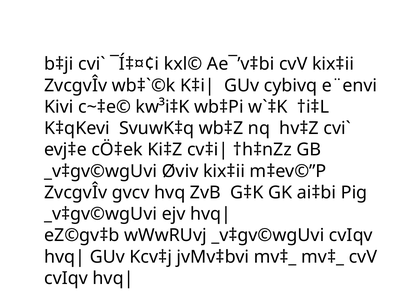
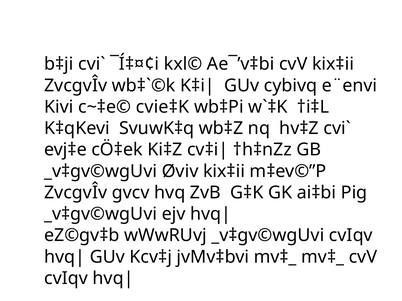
kw³i‡K: kw³i‡K -> cvie‡K
